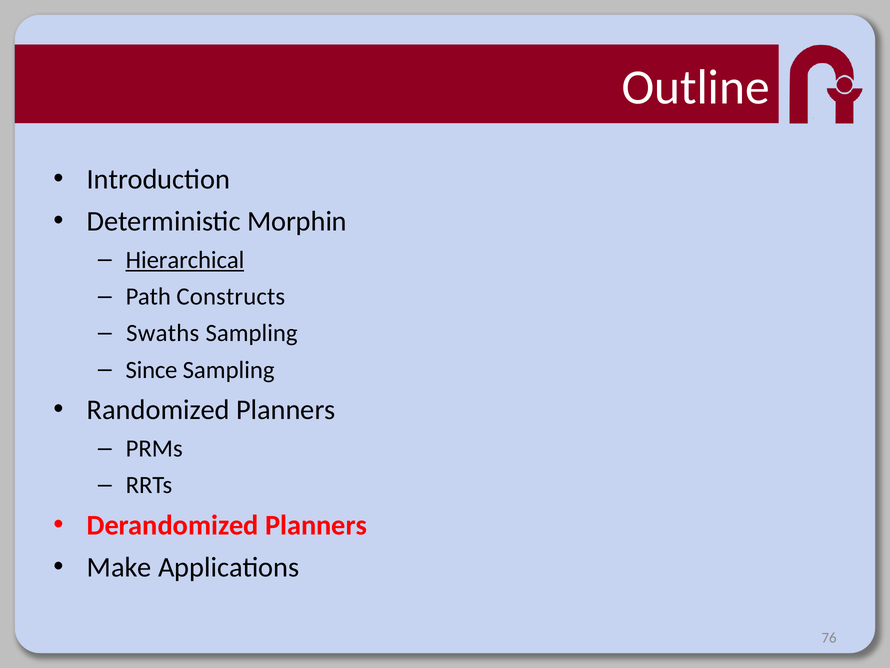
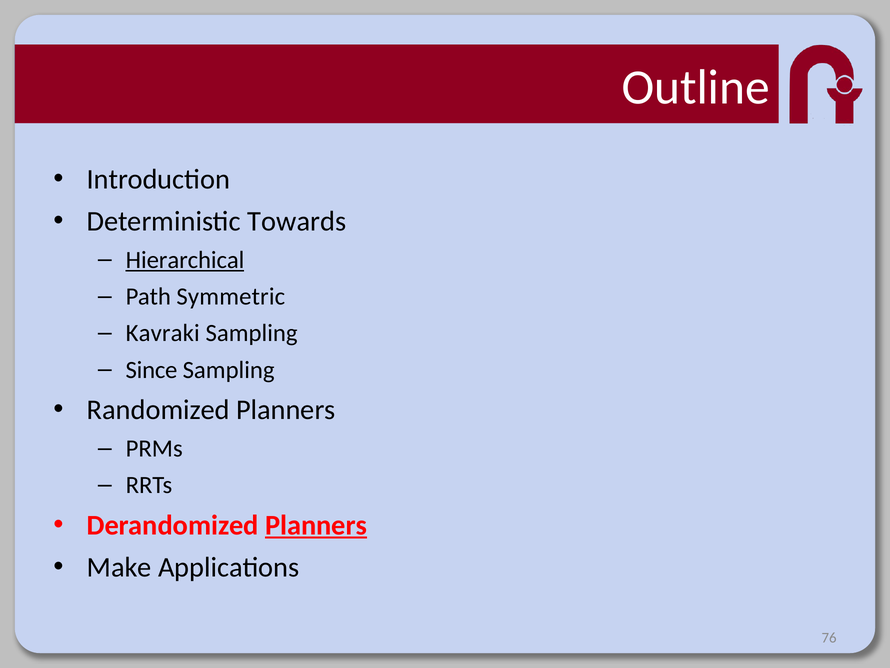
Morphin: Morphin -> Towards
Constructs: Constructs -> Symmetric
Swaths: Swaths -> Kavraki
Planners at (316, 525) underline: none -> present
